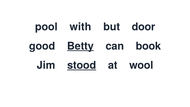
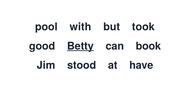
door: door -> took
stood underline: present -> none
wool: wool -> have
